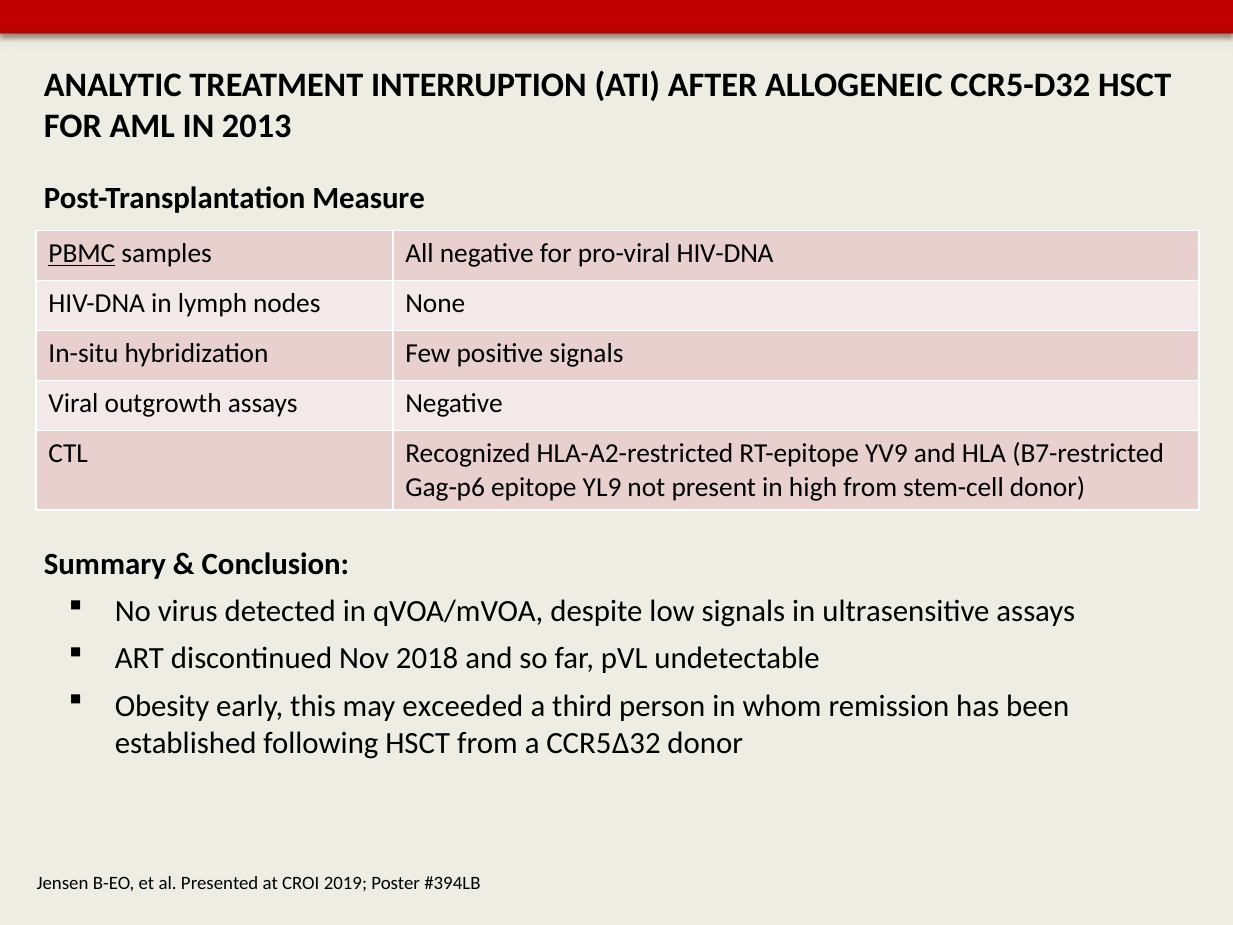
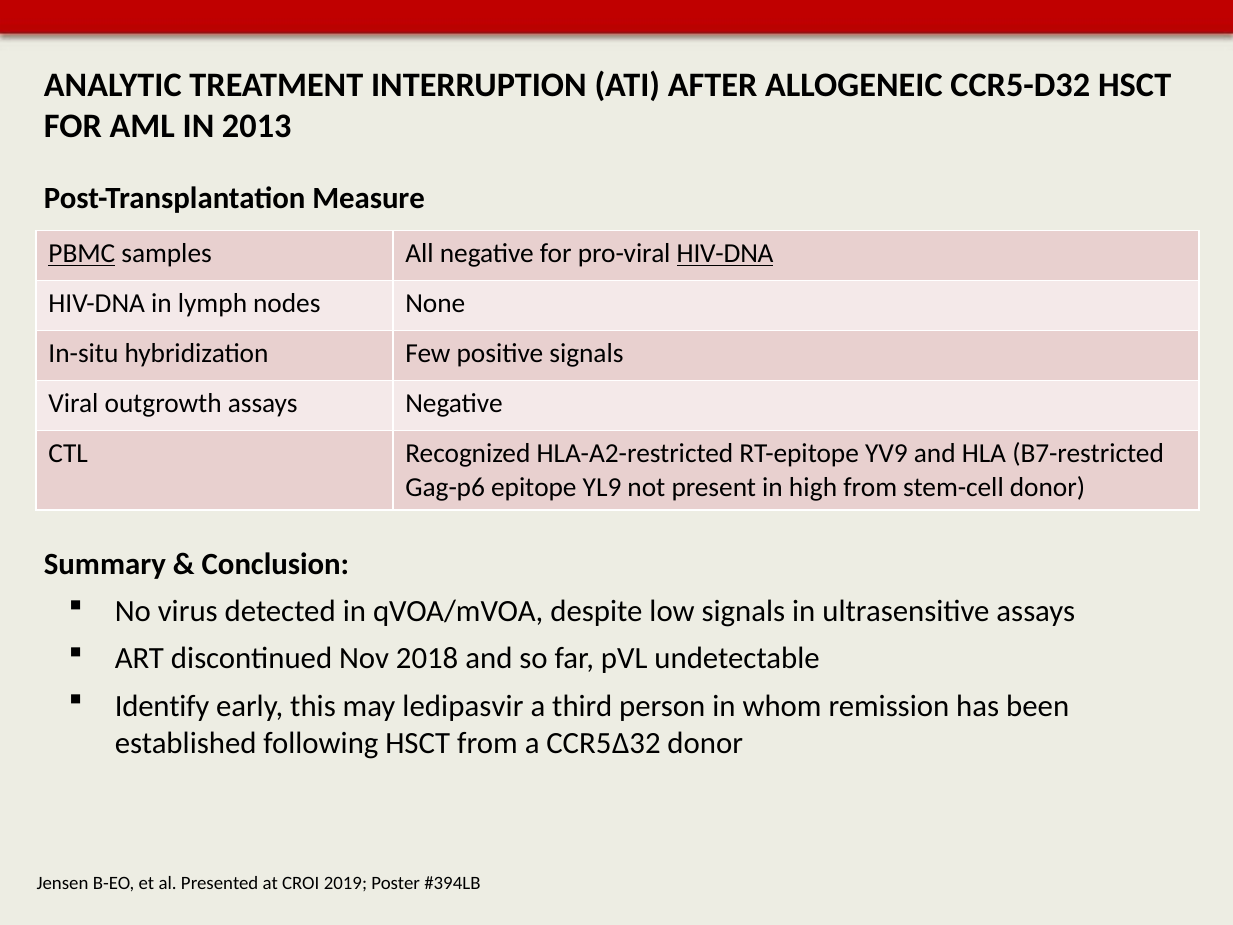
HIV-DNA at (725, 254) underline: none -> present
Obesity: Obesity -> Identify
exceeded: exceeded -> ledipasvir
